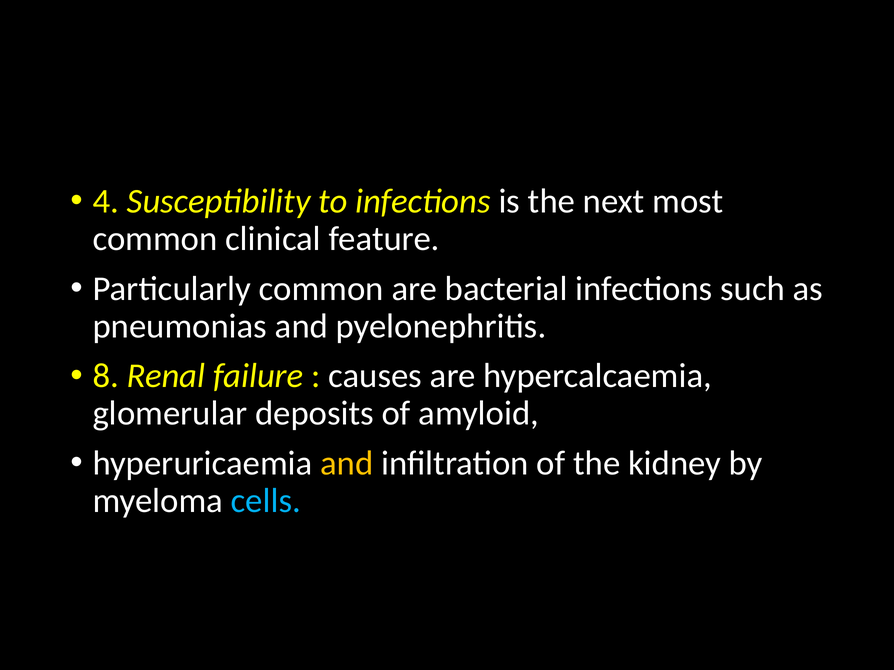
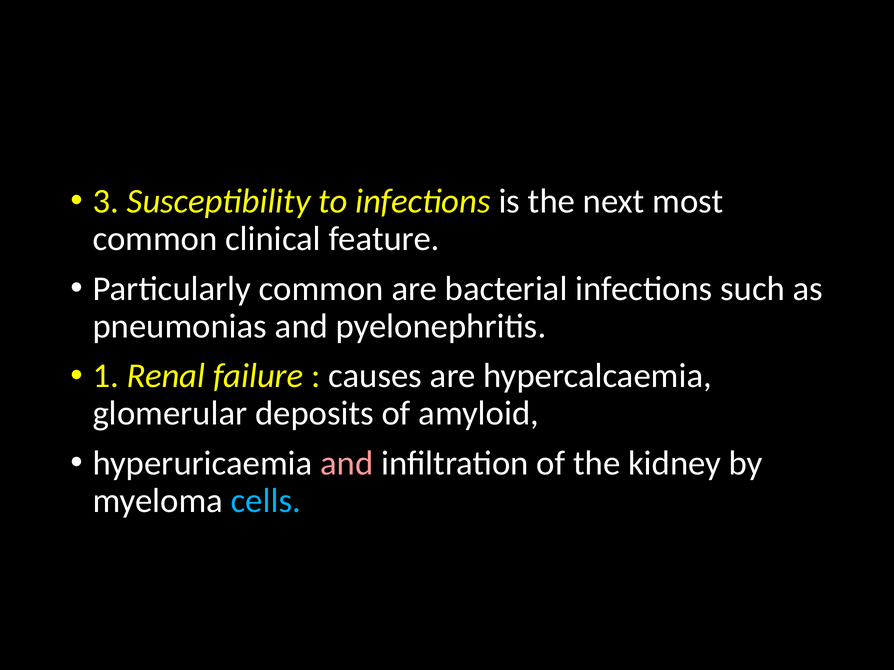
4: 4 -> 3
8: 8 -> 1
and at (347, 464) colour: yellow -> pink
